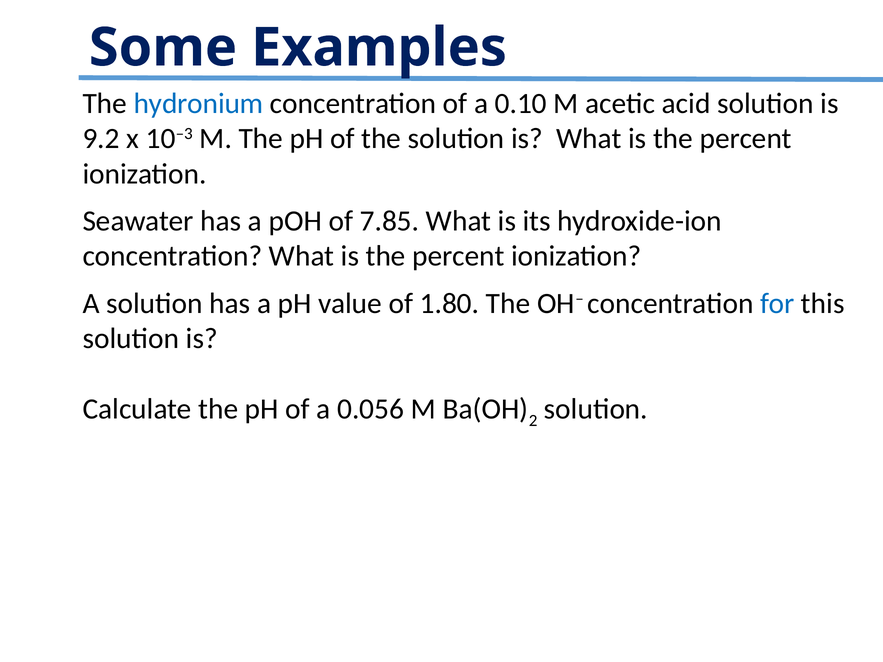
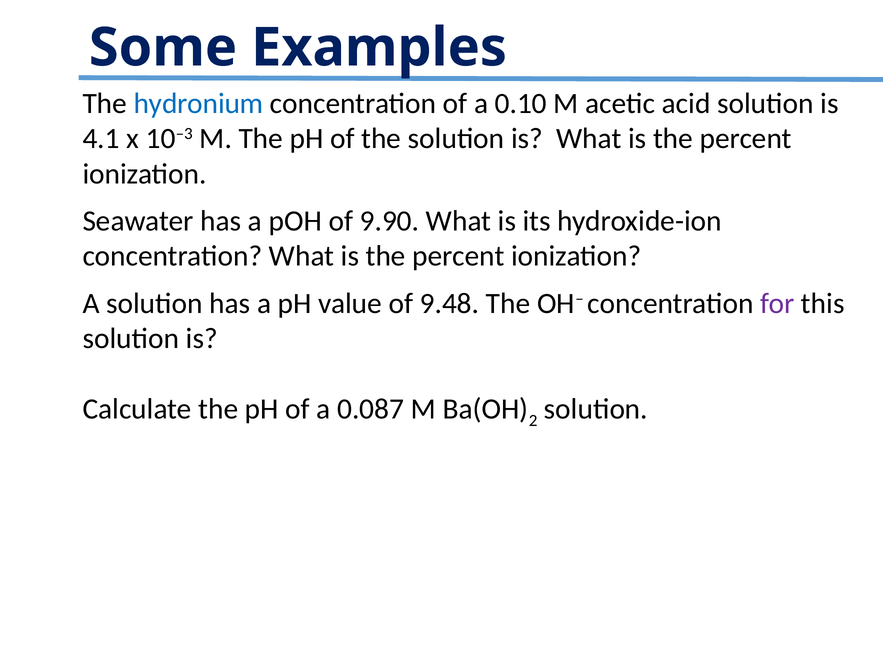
9.2: 9.2 -> 4.1
7.85: 7.85 -> 9.90
1.80: 1.80 -> 9.48
for colour: blue -> purple
0.056: 0.056 -> 0.087
